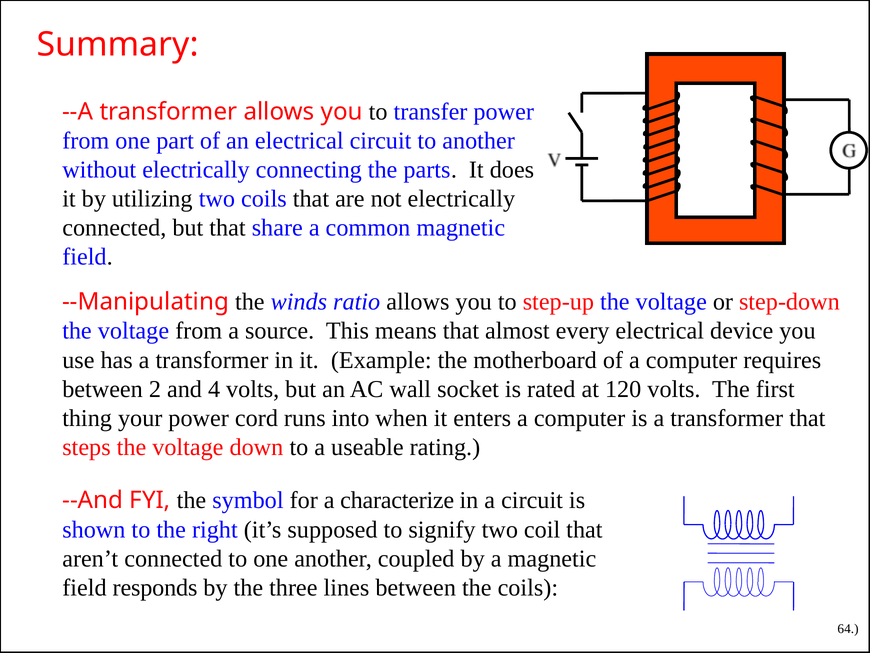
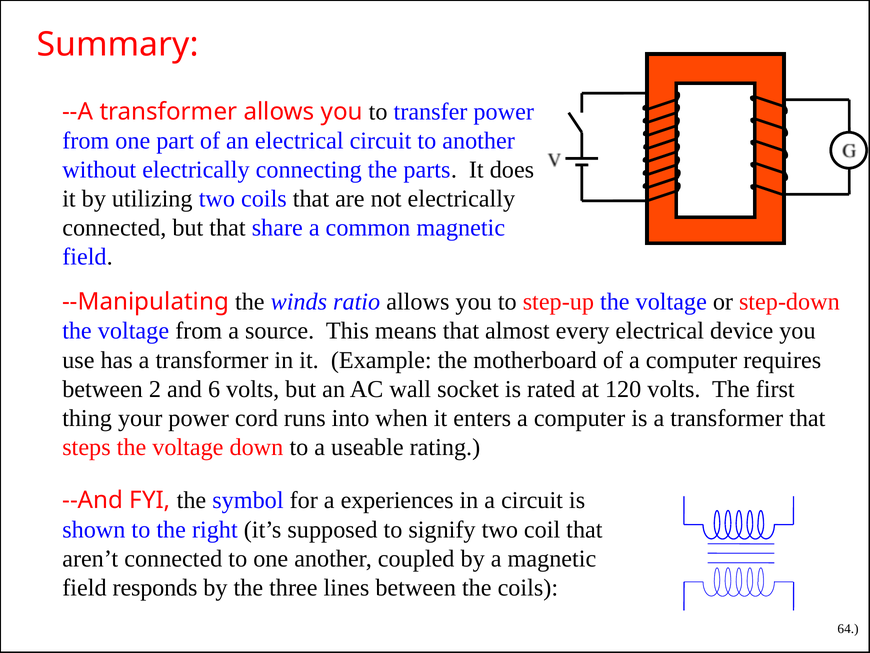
4: 4 -> 6
characterize: characterize -> experiences
